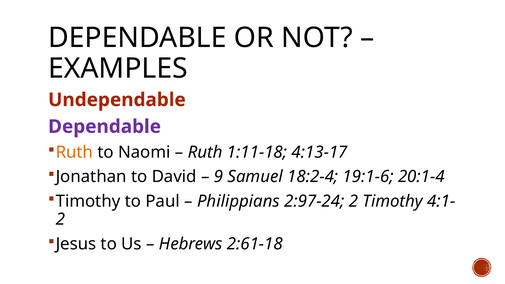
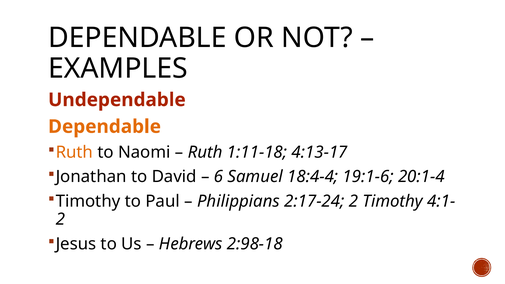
Dependable at (105, 127) colour: purple -> orange
9: 9 -> 6
18:2-4: 18:2-4 -> 18:4-4
2:97-24: 2:97-24 -> 2:17-24
2:61-18: 2:61-18 -> 2:98-18
